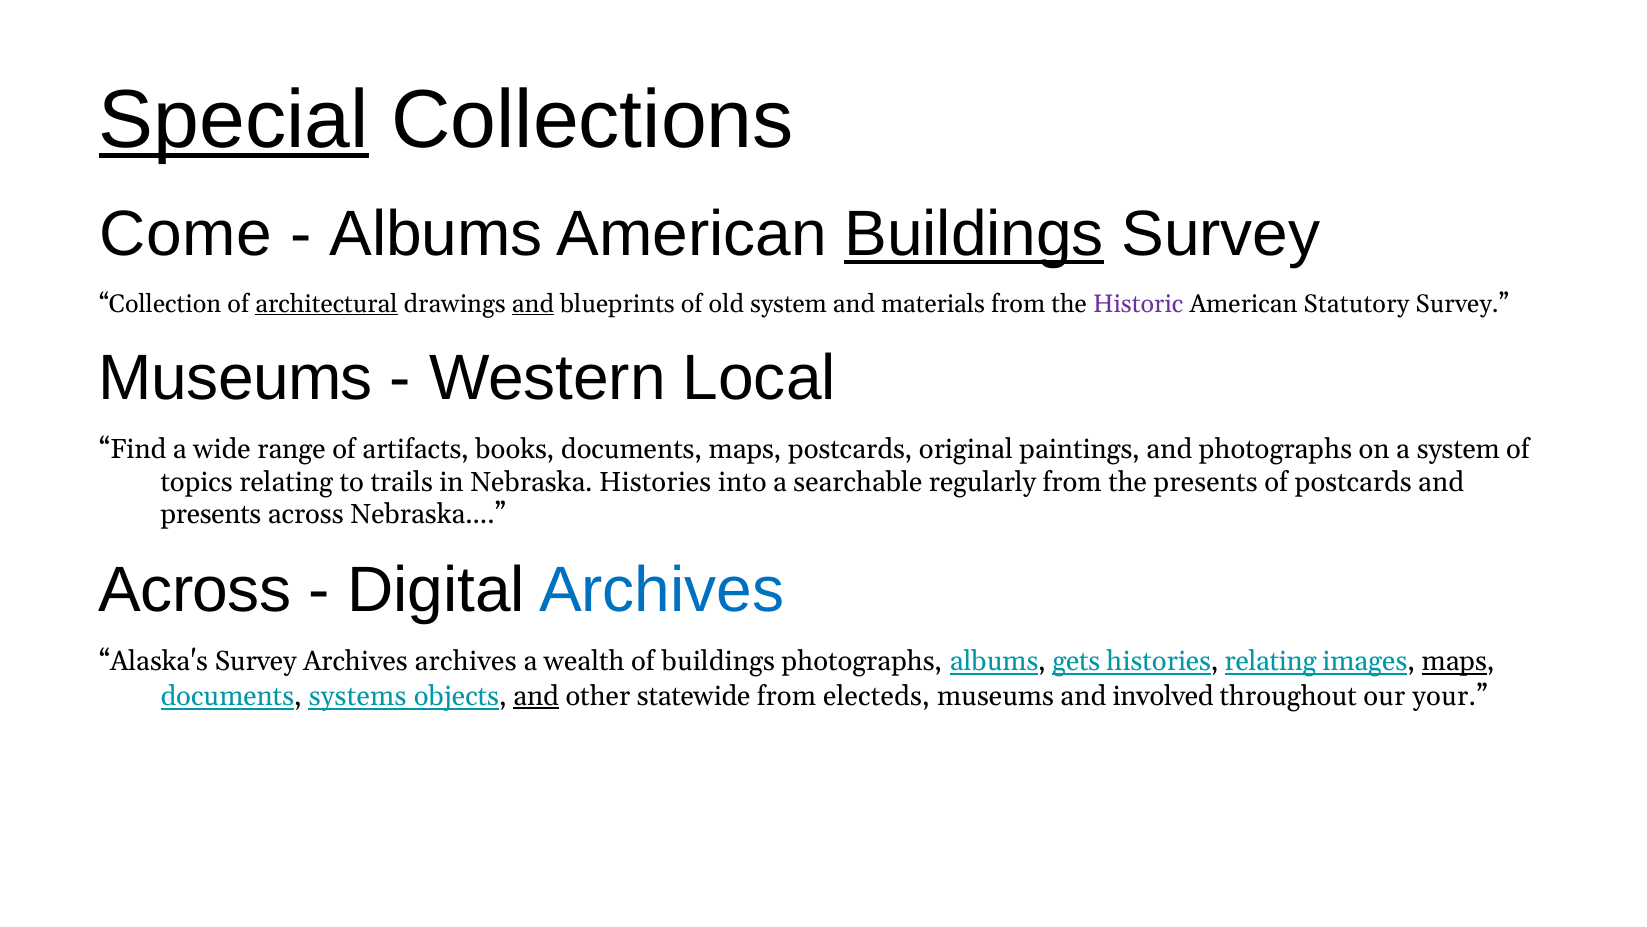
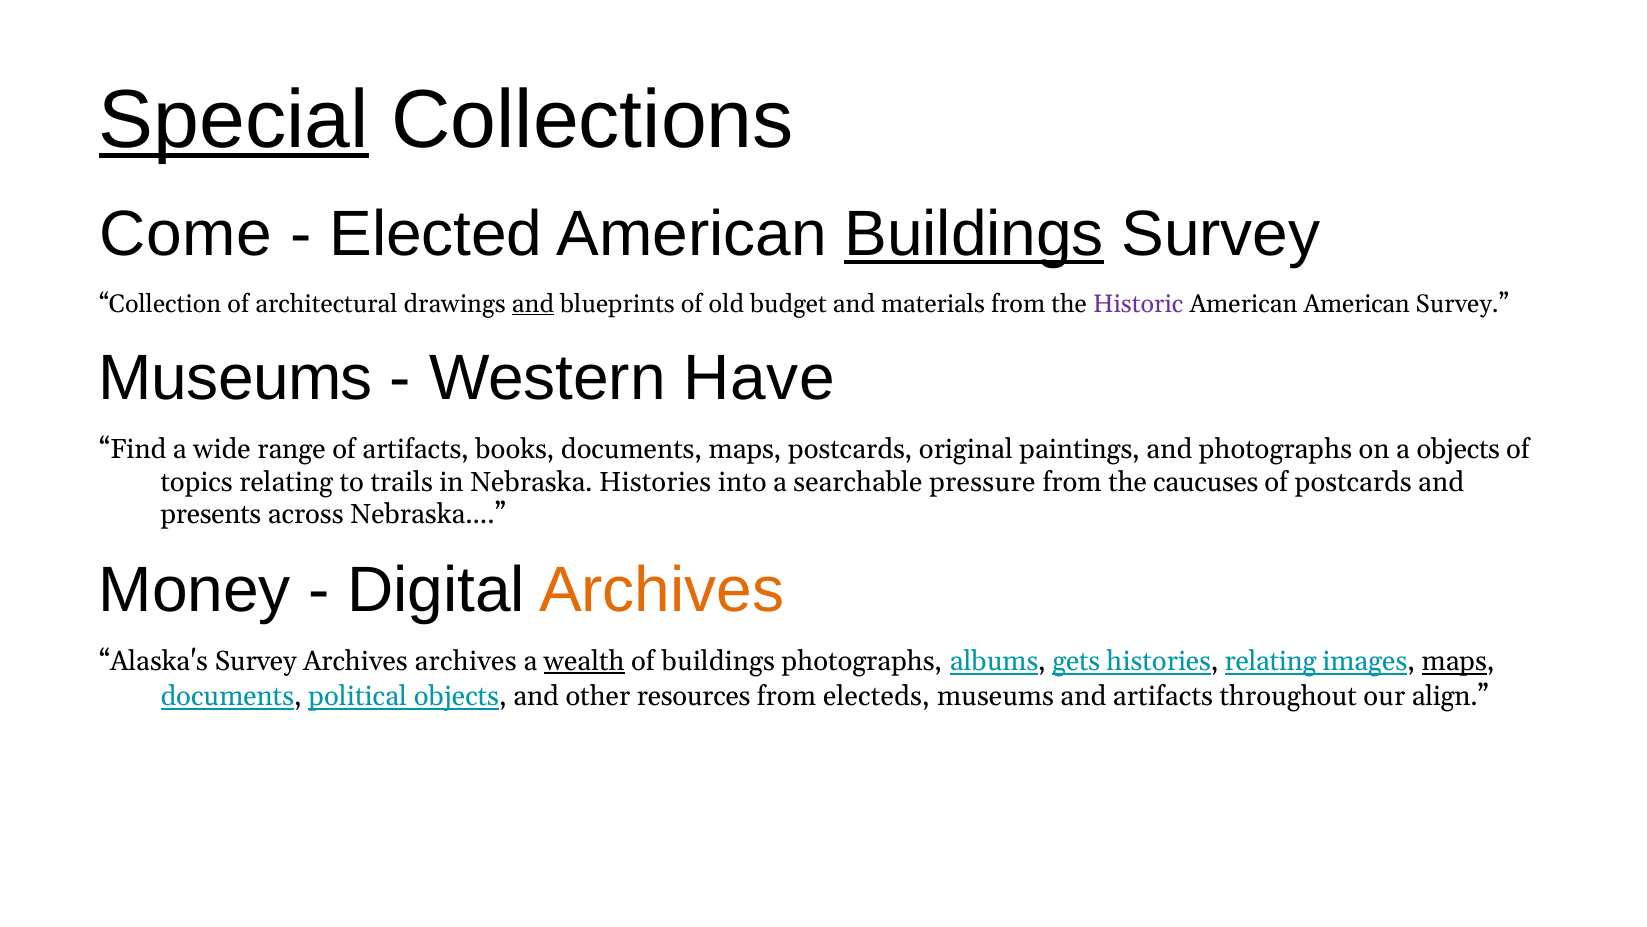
Albums at (436, 234): Albums -> Elected
architectural underline: present -> none
old system: system -> budget
American Statutory: Statutory -> American
Local: Local -> Have
system at (1458, 449): system -> objects
regularly: regularly -> pressure
the presents: presents -> caucuses
Across at (195, 590): Across -> Money
Archives at (662, 590) colour: blue -> orange
wealth underline: none -> present
systems: systems -> political
and at (536, 696) underline: present -> none
statewide: statewide -> resources
and involved: involved -> artifacts
your: your -> align
